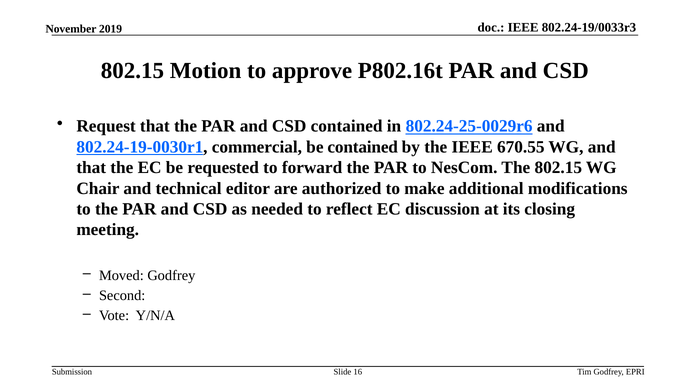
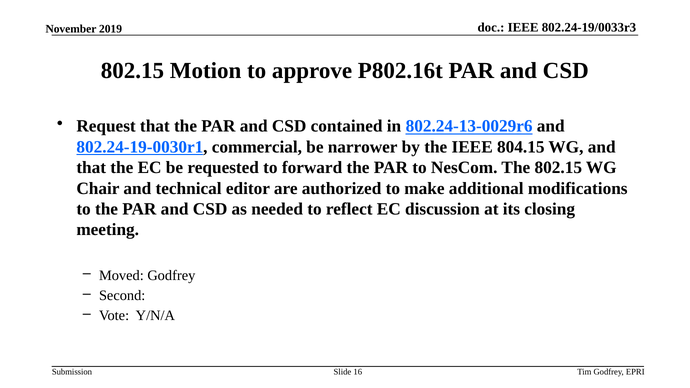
802.24-25-0029r6: 802.24-25-0029r6 -> 802.24-13-0029r6
be contained: contained -> narrower
670.55: 670.55 -> 804.15
